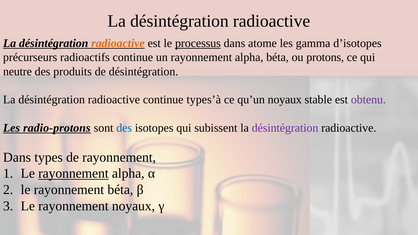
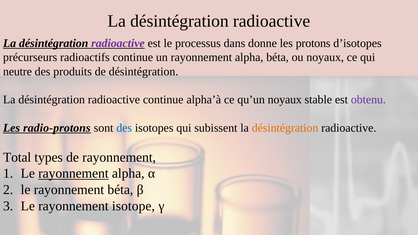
radioactive at (118, 43) colour: orange -> purple
processus underline: present -> none
atome: atome -> donne
gamma: gamma -> protons
ou protons: protons -> noyaux
types’à: types’à -> alpha’à
désintégration at (285, 128) colour: purple -> orange
Dans at (17, 157): Dans -> Total
rayonnement noyaux: noyaux -> isotope
